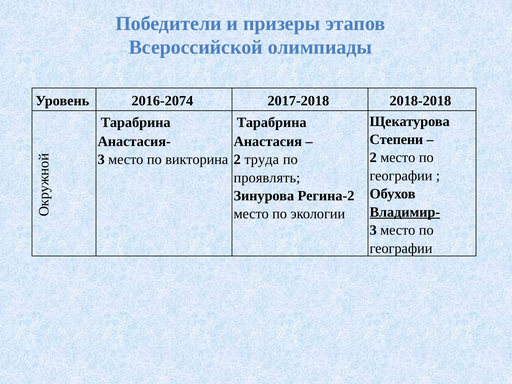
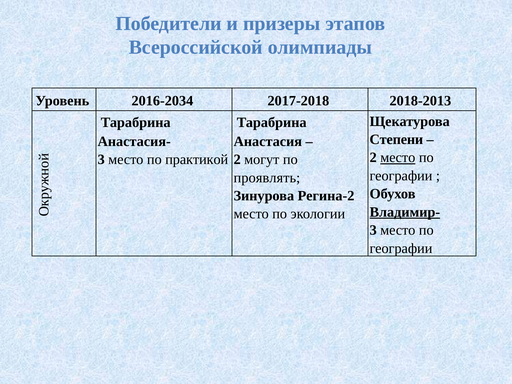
2016-2074: 2016-2074 -> 2016-2034
2018-2018: 2018-2018 -> 2018-2013
место at (398, 158) underline: none -> present
викторина: викторина -> практикой
труда: труда -> могут
